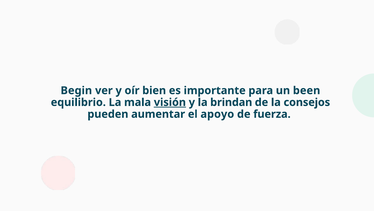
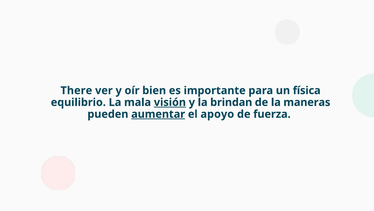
Begin: Begin -> There
been: been -> física
consejos: consejos -> maneras
aumentar underline: none -> present
